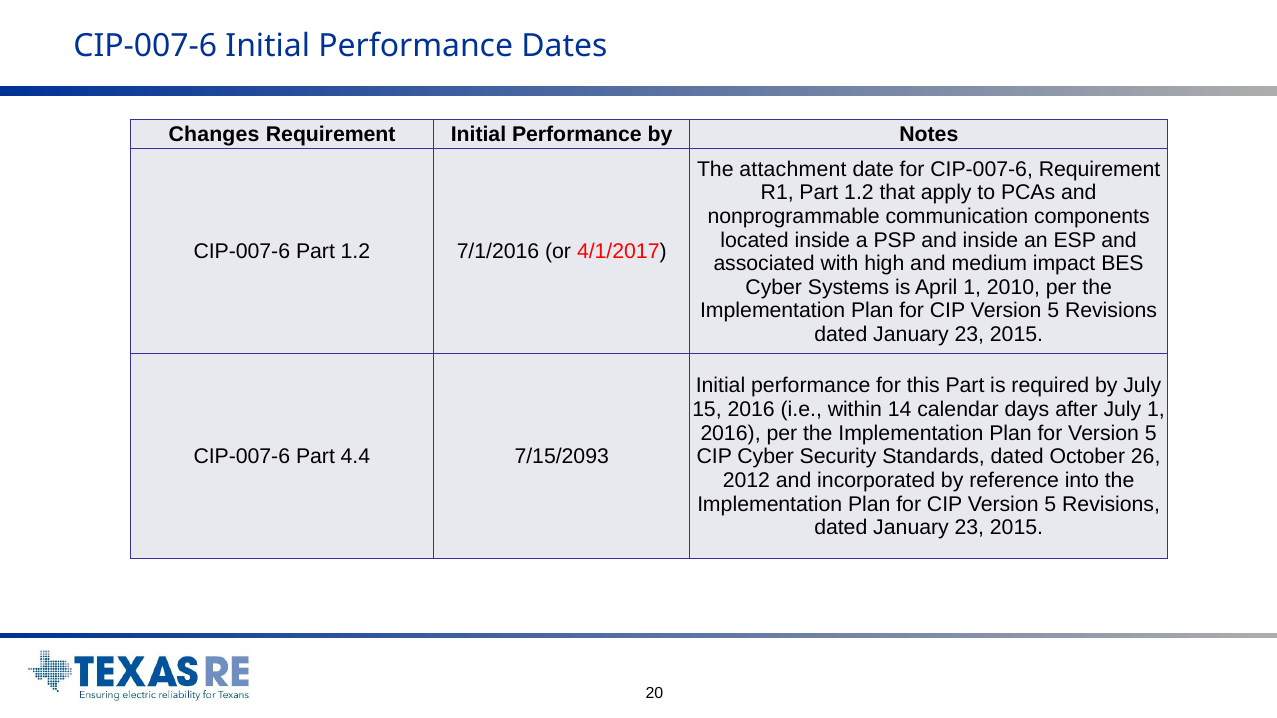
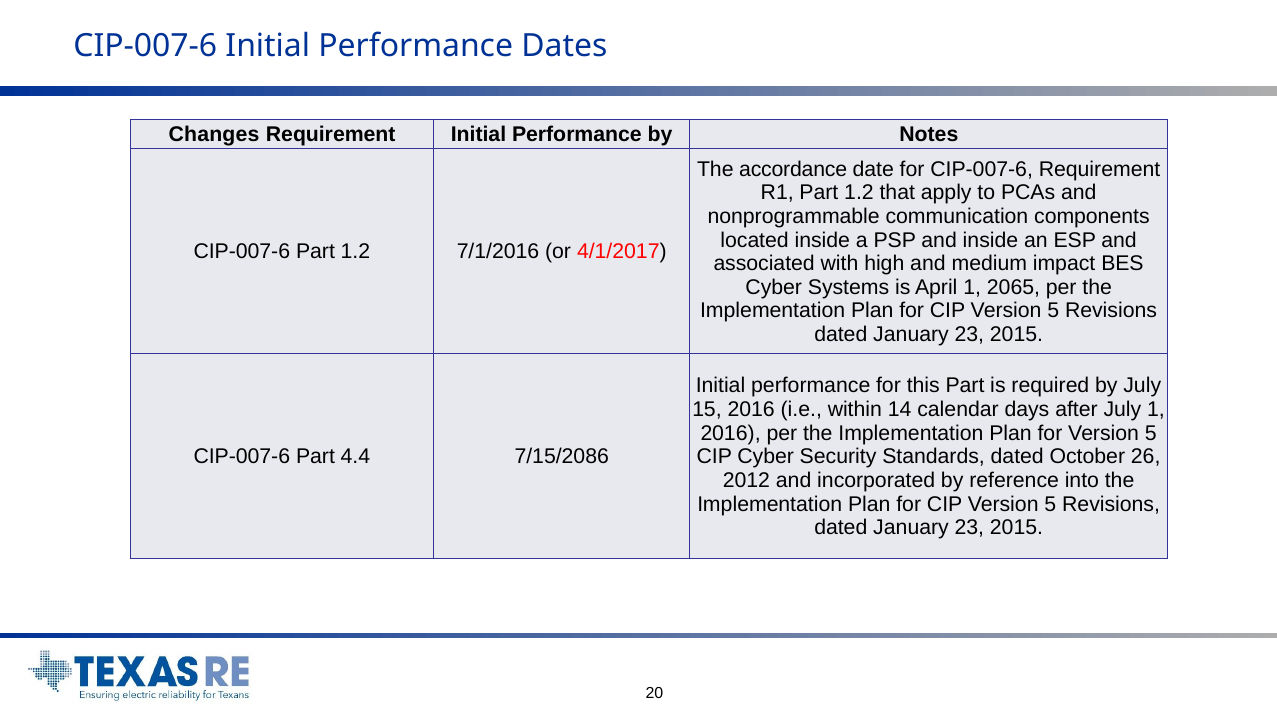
attachment: attachment -> accordance
2010: 2010 -> 2065
7/15/2093: 7/15/2093 -> 7/15/2086
